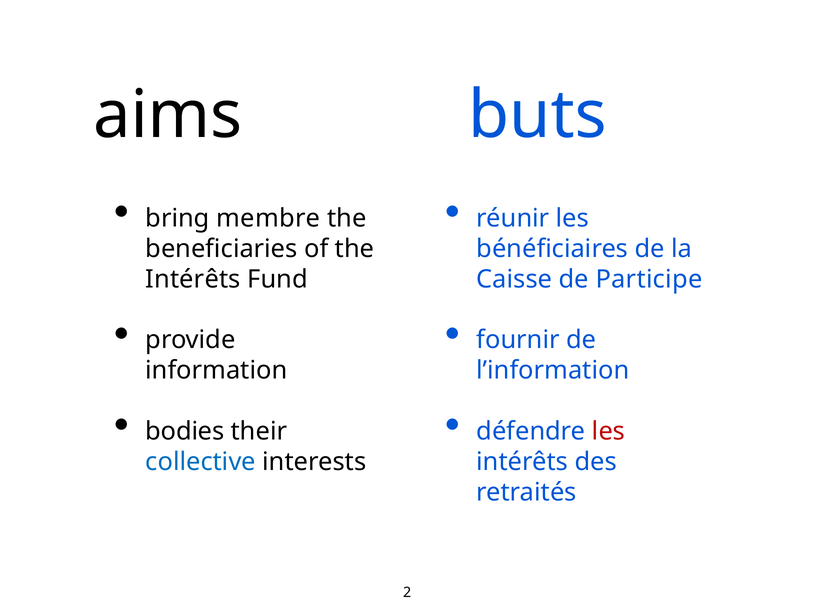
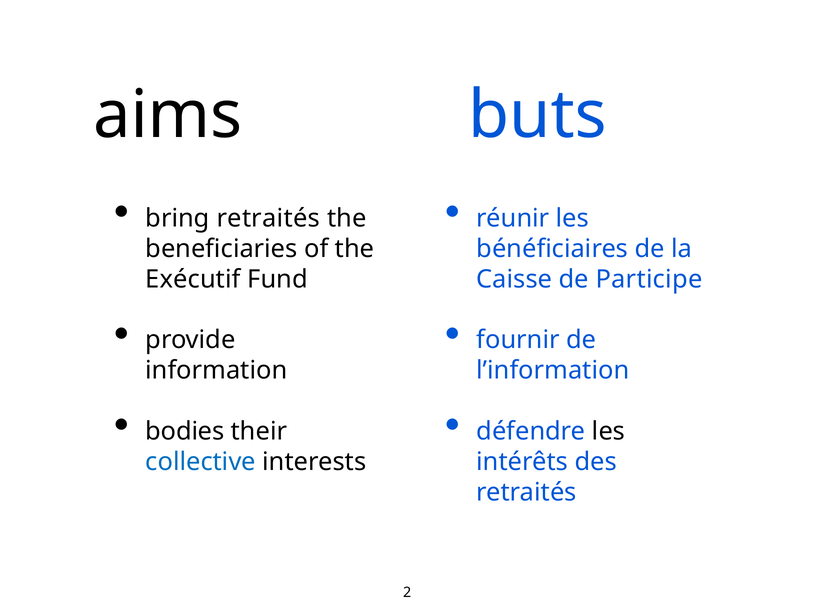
bring membre: membre -> retraités
Intérêts at (193, 279): Intérêts -> Exécutif
les at (609, 432) colour: red -> black
